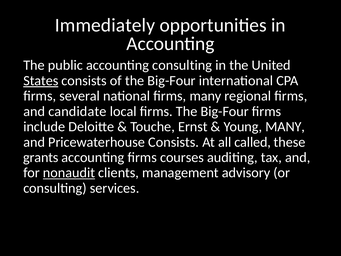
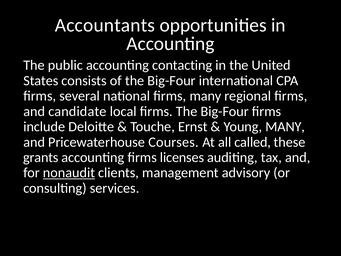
Immediately: Immediately -> Accountants
accounting consulting: consulting -> contacting
States underline: present -> none
Pricewaterhouse Consists: Consists -> Courses
courses: courses -> licenses
